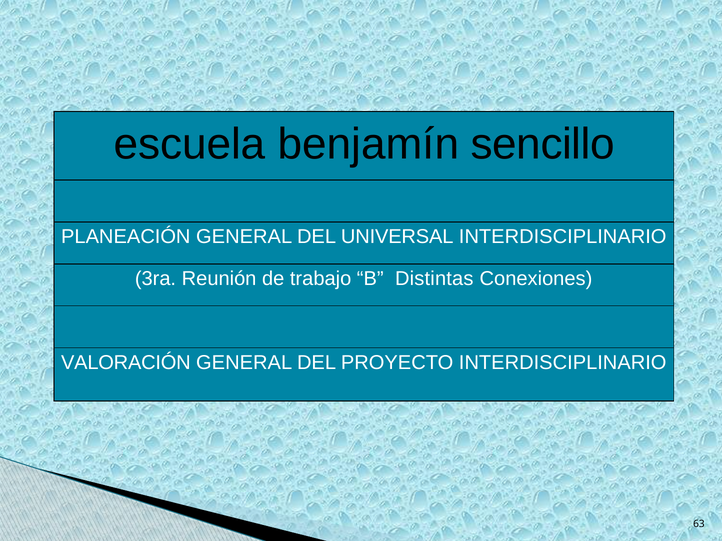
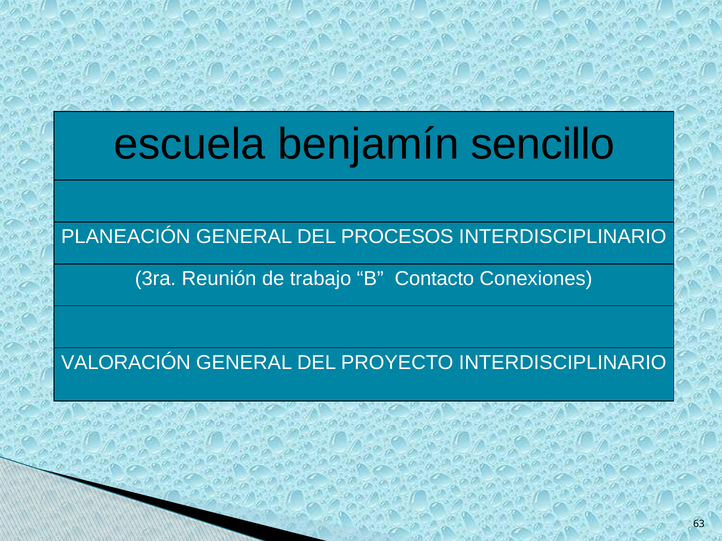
UNIVERSAL: UNIVERSAL -> PROCESOS
Distintas: Distintas -> Contacto
